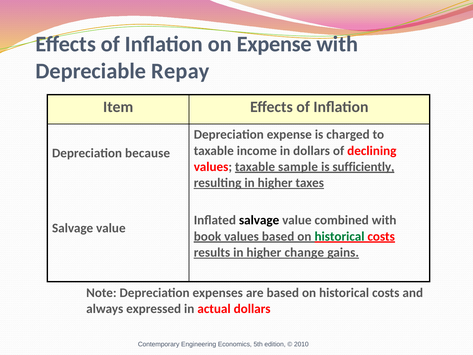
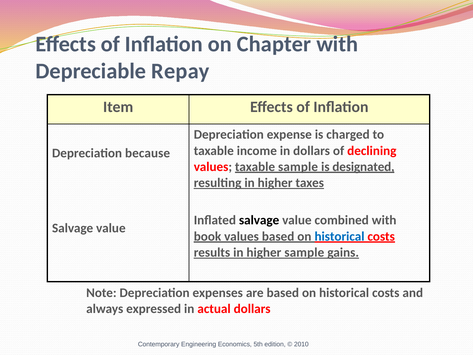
on Expense: Expense -> Chapter
sufficiently: sufficiently -> designated
historical at (340, 236) colour: green -> blue
higher change: change -> sample
